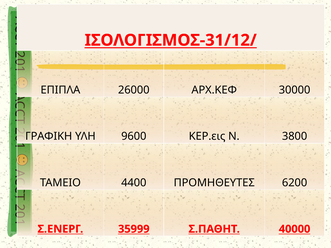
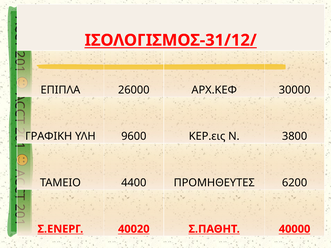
35999: 35999 -> 40020
